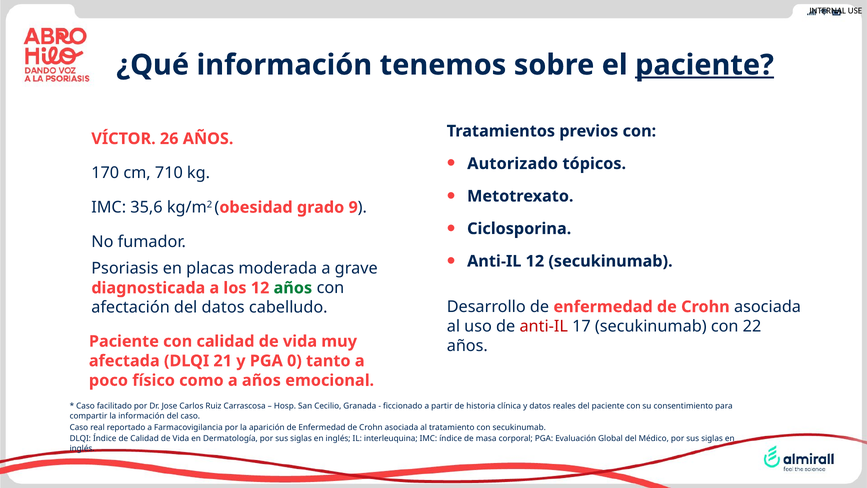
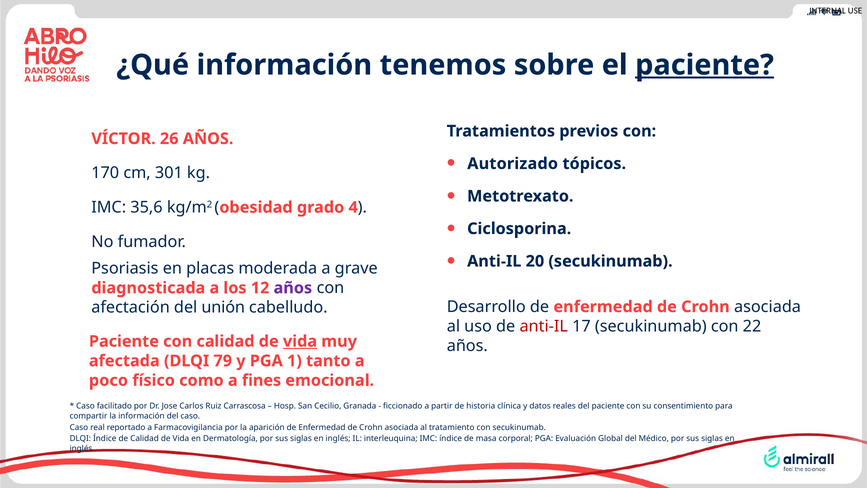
710: 710 -> 301
9: 9 -> 4
Anti-IL 12: 12 -> 20
años at (293, 288) colour: green -> purple
del datos: datos -> unión
vida at (300, 341) underline: none -> present
21: 21 -> 79
0: 0 -> 1
a años: años -> fines
